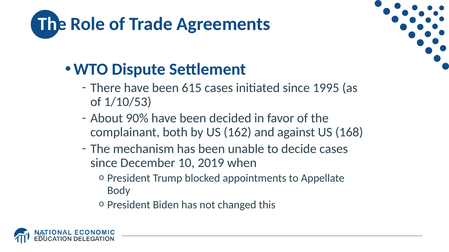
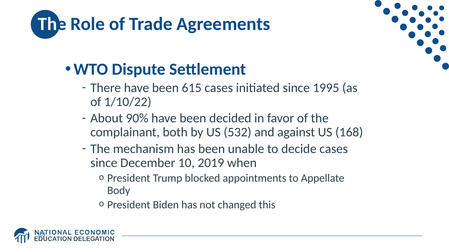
1/10/53: 1/10/53 -> 1/10/22
162: 162 -> 532
